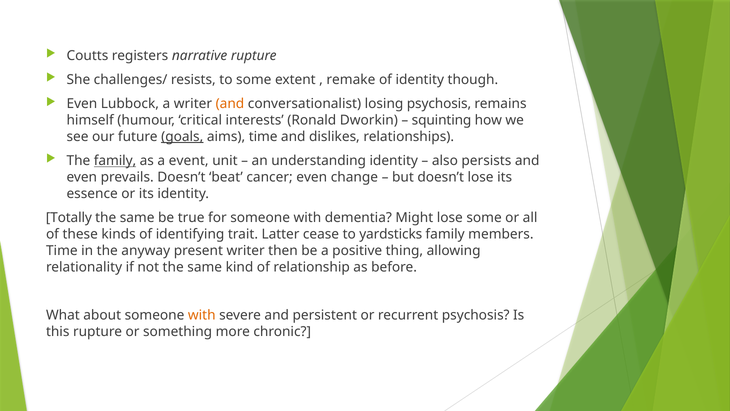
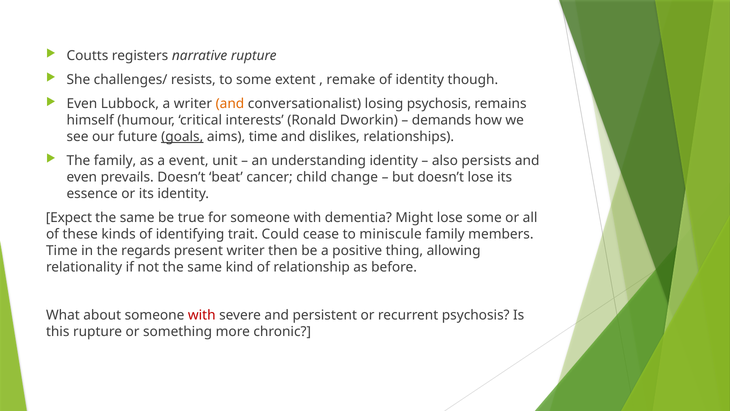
squinting: squinting -> demands
family at (115, 161) underline: present -> none
cancer even: even -> child
Totally: Totally -> Expect
Latter: Latter -> Could
yardsticks: yardsticks -> miniscule
anyway: anyway -> regards
with at (202, 315) colour: orange -> red
